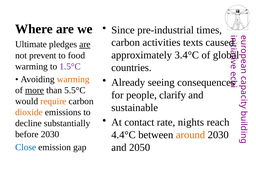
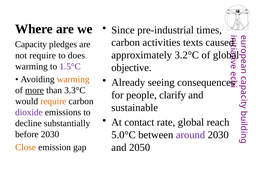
Ultimate: Ultimate -> Capacity
are at (85, 44) underline: present -> none
3.4°C: 3.4°C -> 3.2°C
not prevent: prevent -> require
food: food -> does
countries: countries -> objective
5.5°C: 5.5°C -> 3.3°C
dioxide colour: orange -> purple
rate nights: nights -> global
4.4°C: 4.4°C -> 5.0°C
around colour: orange -> purple
Close colour: blue -> orange
